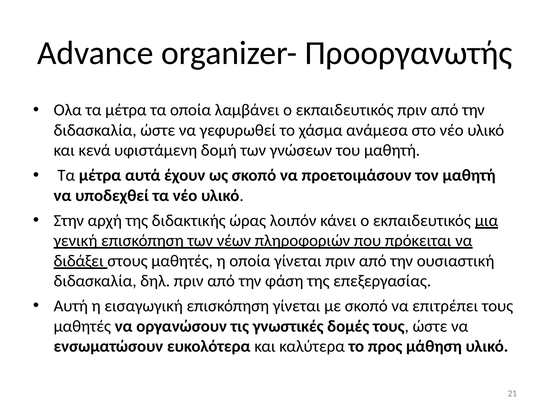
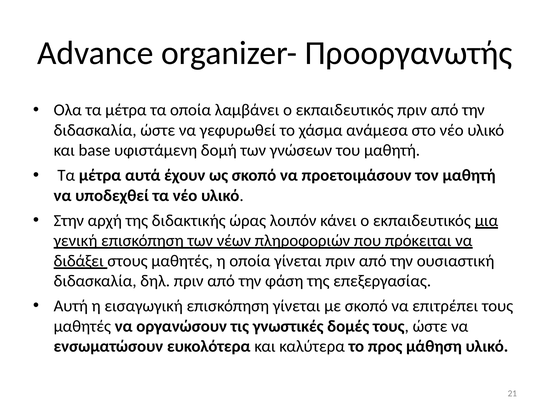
κενά: κενά -> base
